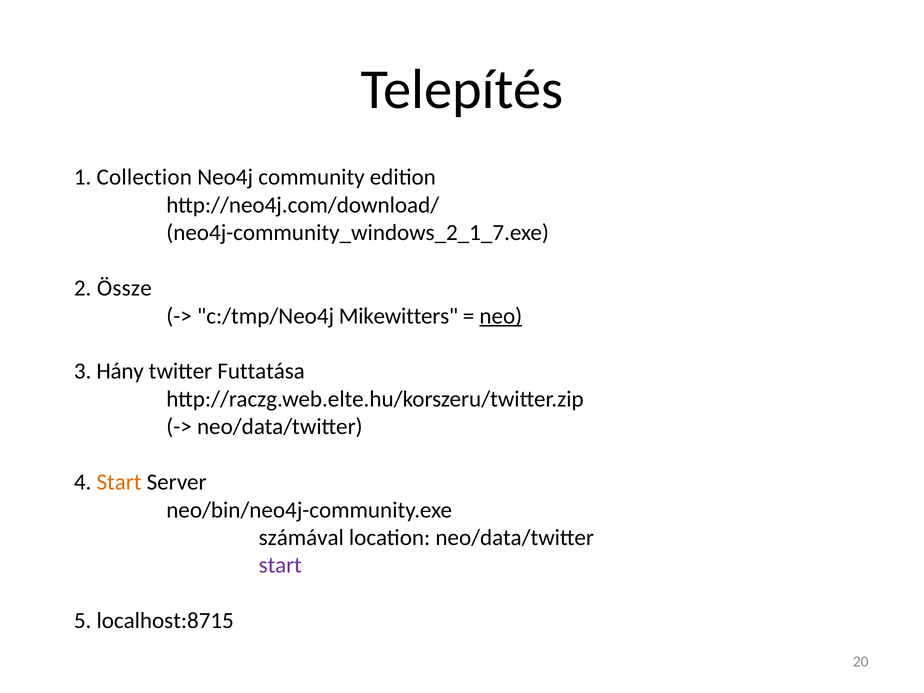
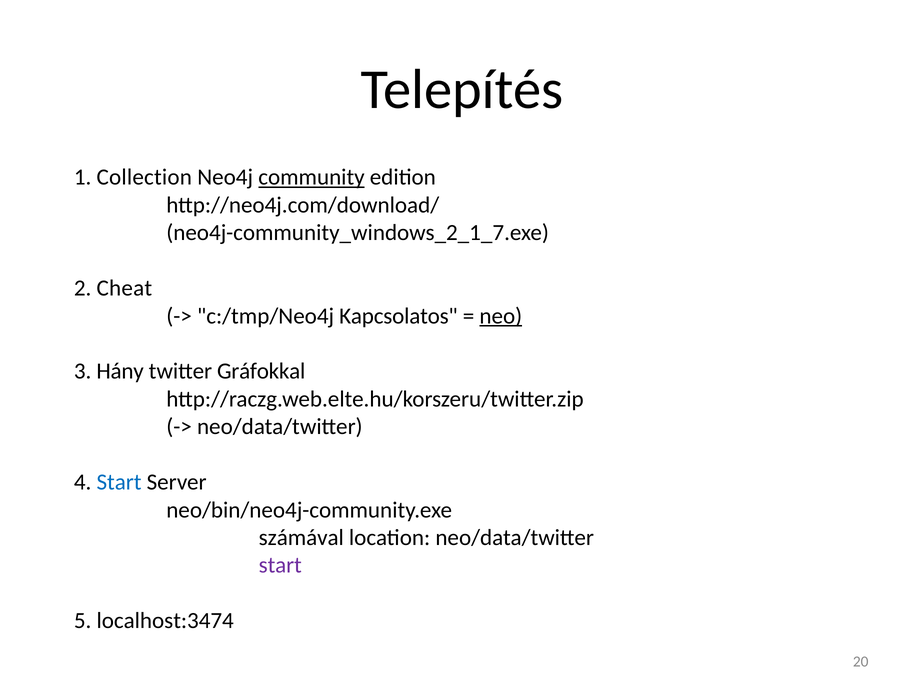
community underline: none -> present
Össze: Össze -> Cheat
Mikewitters: Mikewitters -> Kapcsolatos
Futtatása: Futtatása -> Gráfokkal
Start at (119, 482) colour: orange -> blue
localhost:8715: localhost:8715 -> localhost:3474
